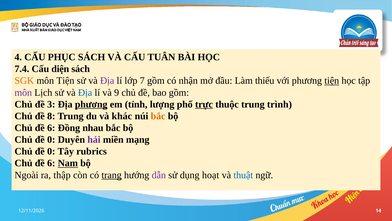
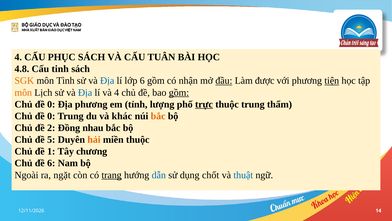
7.4: 7.4 -> 4.8
diện: diện -> tinh
môn Tiện: Tiện -> Tình
Địa at (107, 81) colour: purple -> blue
lớp 7: 7 -> 6
đầu underline: none -> present
thiếu: thiếu -> được
môn at (23, 92) colour: purple -> orange
và 9: 9 -> 4
gồm at (179, 92) underline: none -> present
3 at (51, 104): 3 -> 0
phương at (91, 104) underline: present -> none
trình: trình -> thẩm
8 at (51, 116): 8 -> 0
6 at (51, 128): 6 -> 2
0 at (51, 139): 0 -> 5
hải colour: purple -> orange
miền mạng: mạng -> thuộc
0 at (51, 151): 0 -> 1
rubrics: rubrics -> chương
Nam underline: present -> none
thập: thập -> ngặt
dẫn colour: purple -> blue
hoạt: hoạt -> chốt
